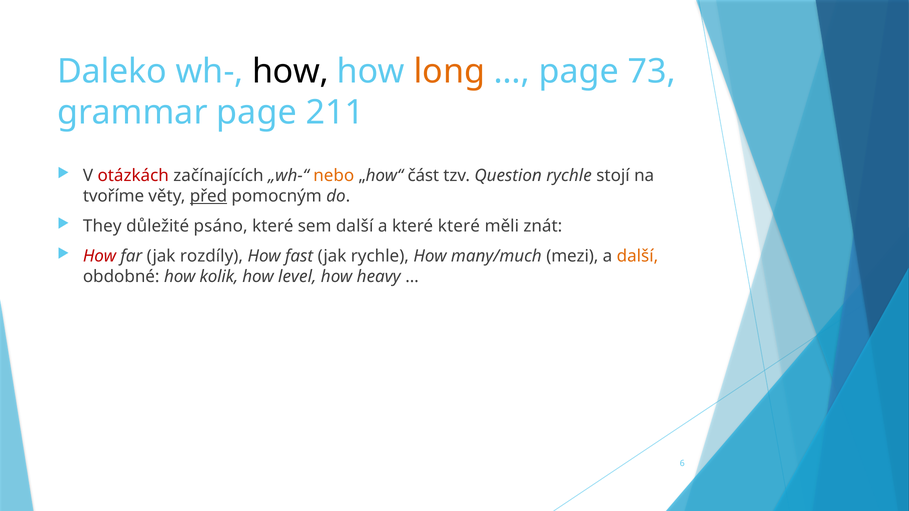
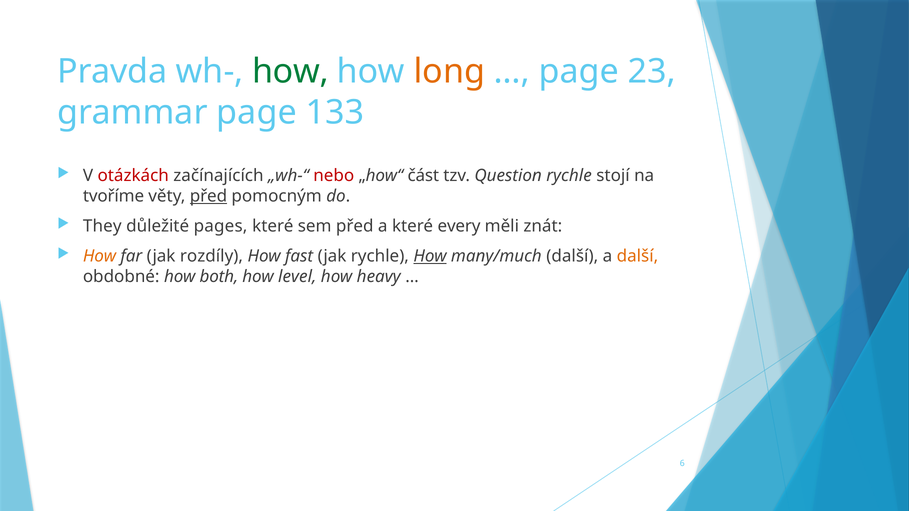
Daleko: Daleko -> Pravda
how at (290, 72) colour: black -> green
73: 73 -> 23
211: 211 -> 133
nebo colour: orange -> red
psáno: psáno -> pages
sem další: další -> před
které které: které -> every
How at (100, 256) colour: red -> orange
How at (430, 256) underline: none -> present
many/much mezi: mezi -> další
kolik: kolik -> both
